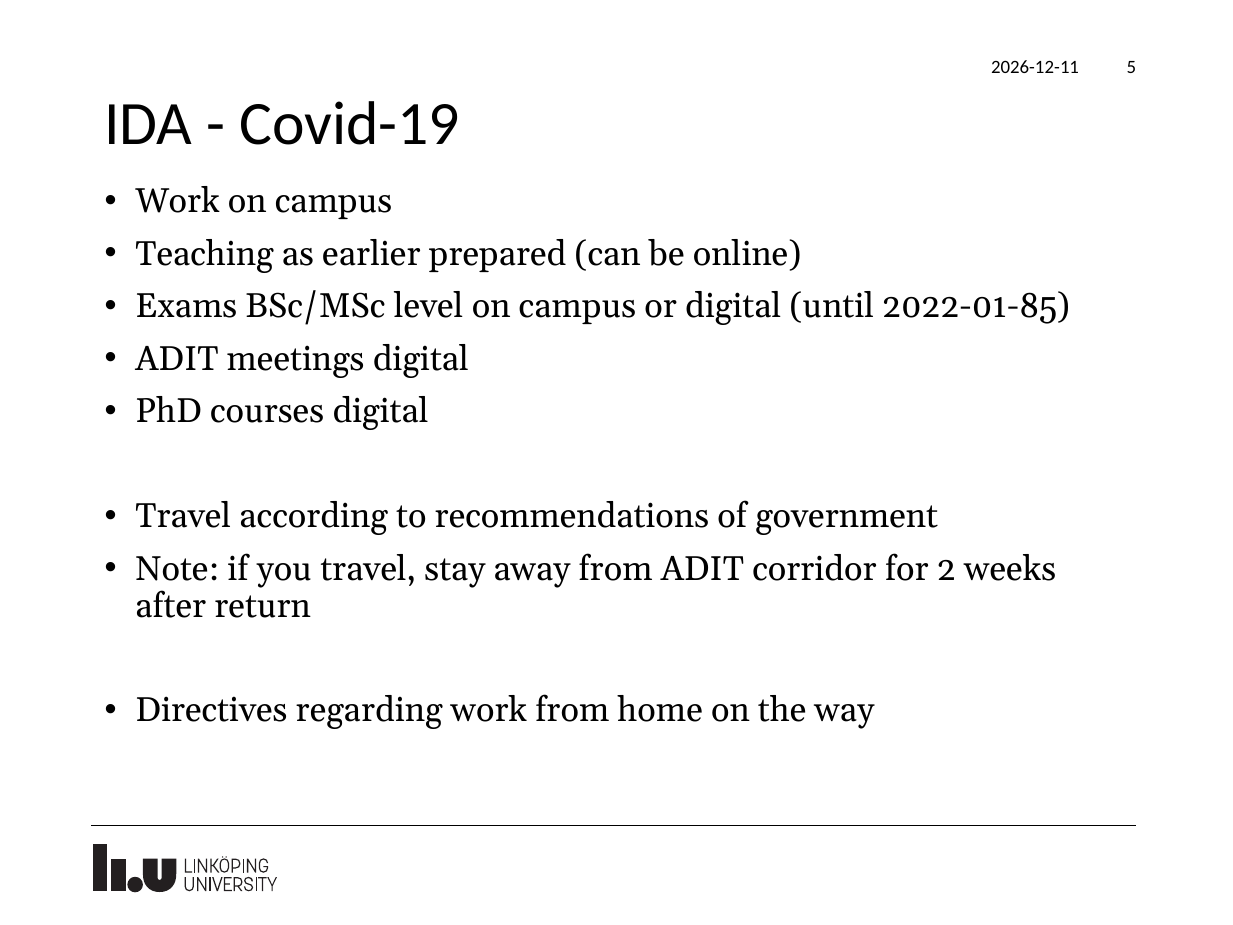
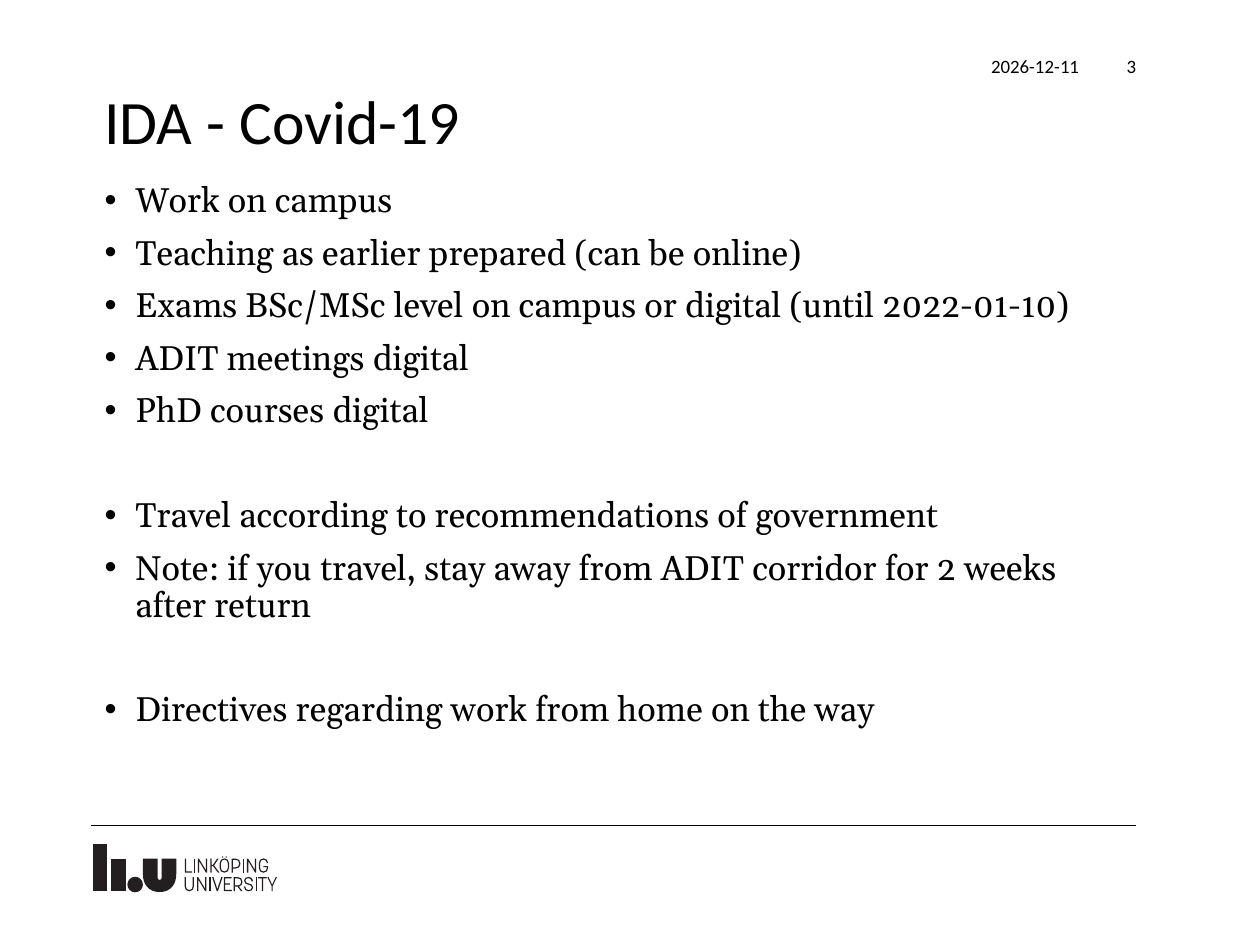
5: 5 -> 3
2022-01-85: 2022-01-85 -> 2022-01-10
